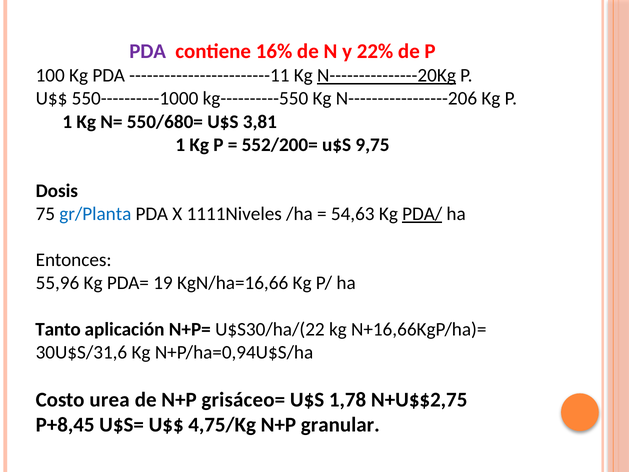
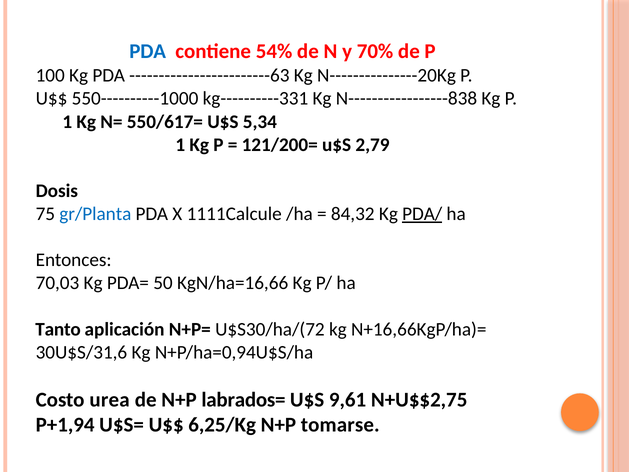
PDA at (148, 52) colour: purple -> blue
16%: 16% -> 54%
22%: 22% -> 70%
------------------------11: ------------------------11 -> ------------------------63
N---------------20Kg underline: present -> none
kg----------550: kg----------550 -> kg----------331
N-----------------206: N-----------------206 -> N-----------------838
550/680=: 550/680= -> 550/617=
3,81: 3,81 -> 5,34
552/200=: 552/200= -> 121/200=
9,75: 9,75 -> 2,79
1111Niveles: 1111Niveles -> 1111Calcule
54,63: 54,63 -> 84,32
55,96: 55,96 -> 70,03
19: 19 -> 50
U$S30/ha/(22: U$S30/ha/(22 -> U$S30/ha/(72
grisáceo=: grisáceo= -> labrados=
1,78: 1,78 -> 9,61
P+8,45: P+8,45 -> P+1,94
4,75/Kg: 4,75/Kg -> 6,25/Kg
granular: granular -> tomarse
